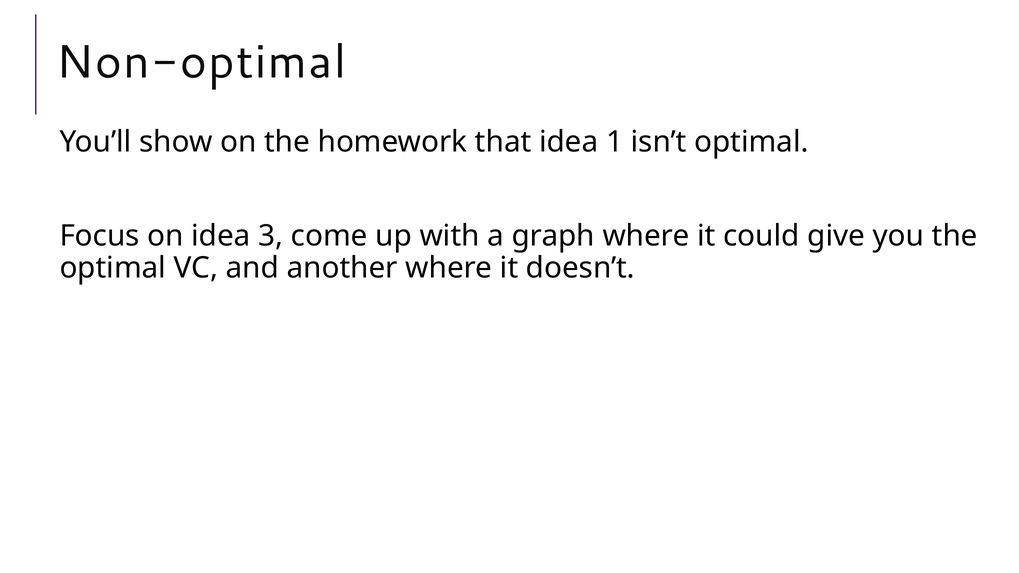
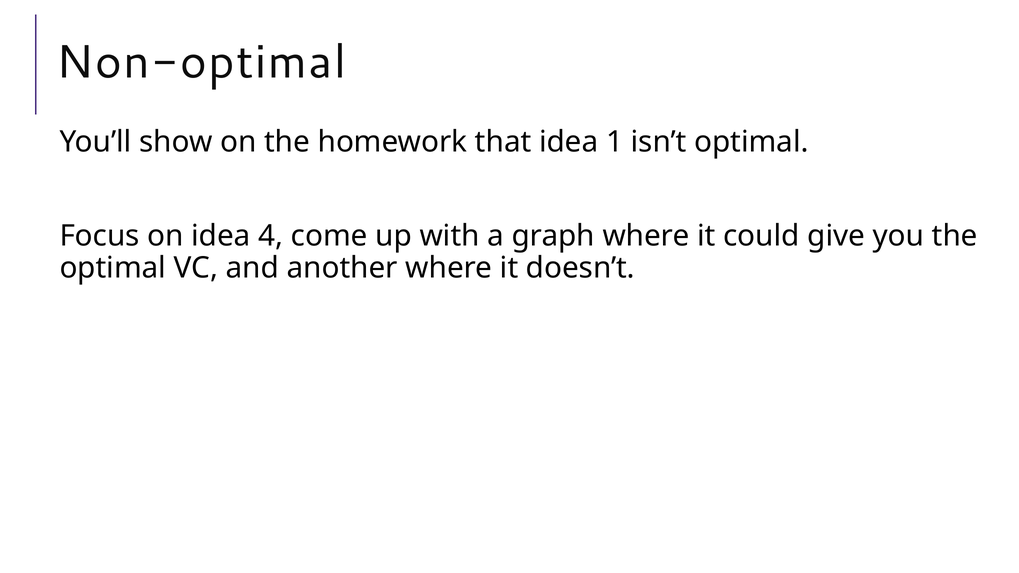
3: 3 -> 4
